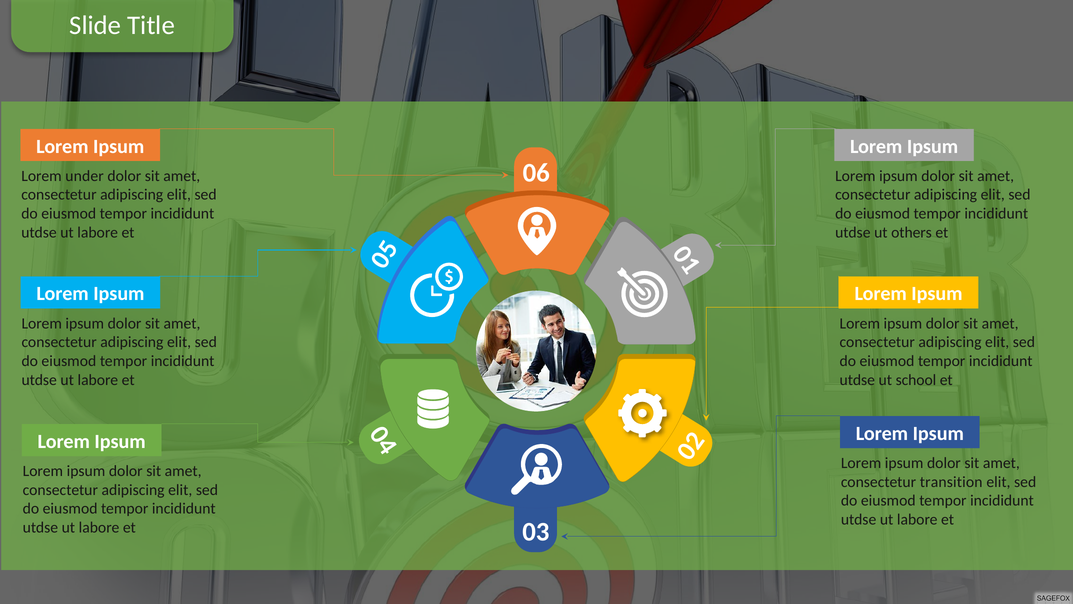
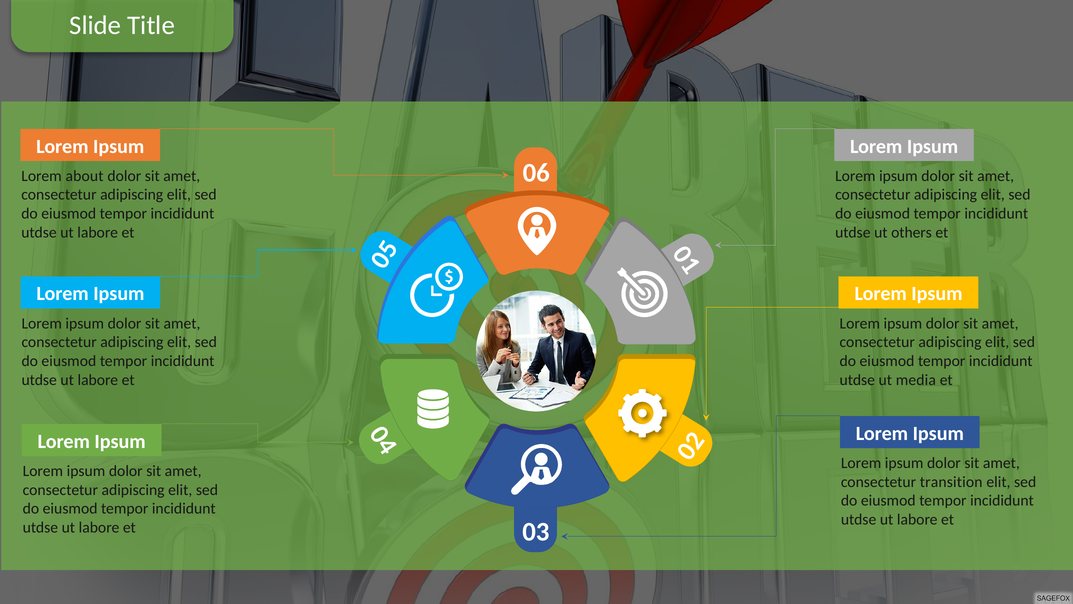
under: under -> about
school: school -> media
